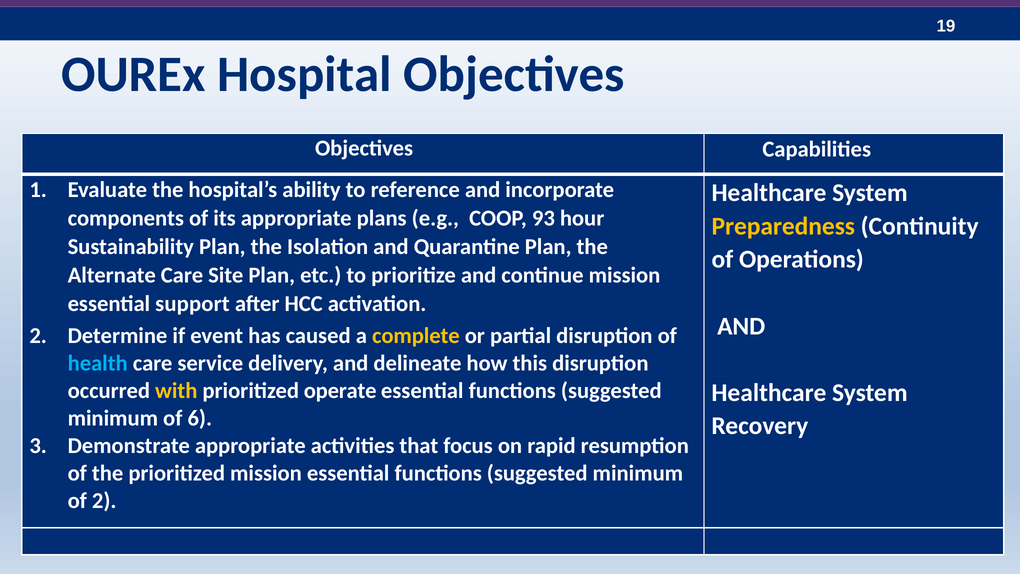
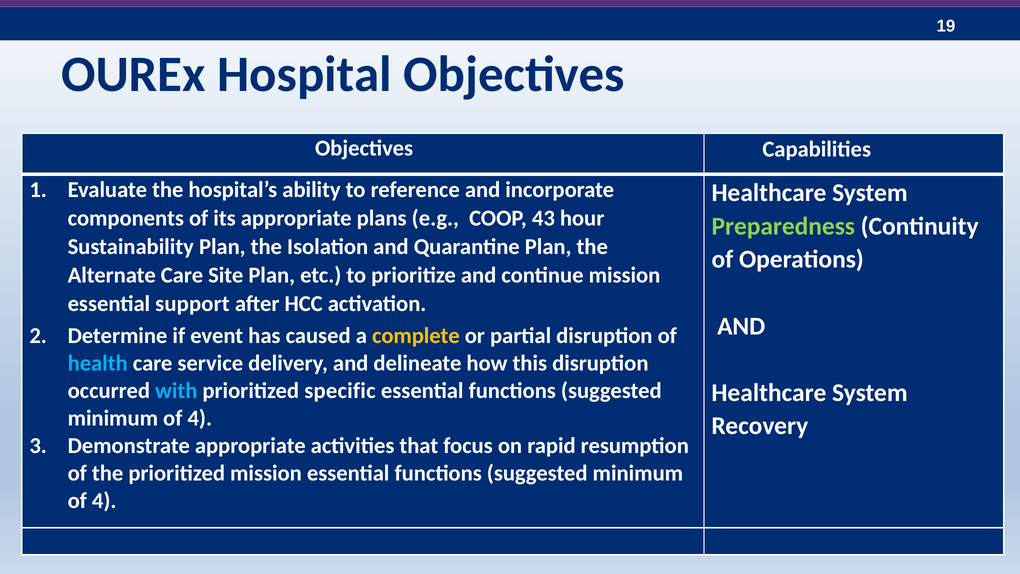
93: 93 -> 43
Preparedness colour: yellow -> light green
with colour: yellow -> light blue
operate: operate -> specific
6 at (200, 418): 6 -> 4
2 at (104, 500): 2 -> 4
